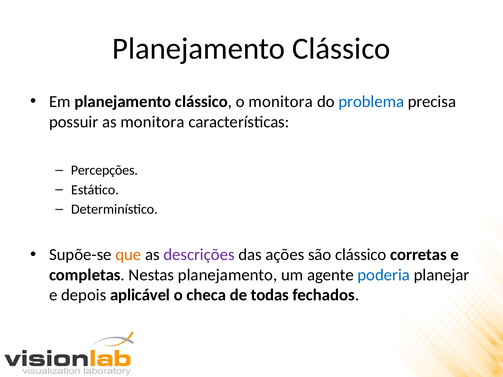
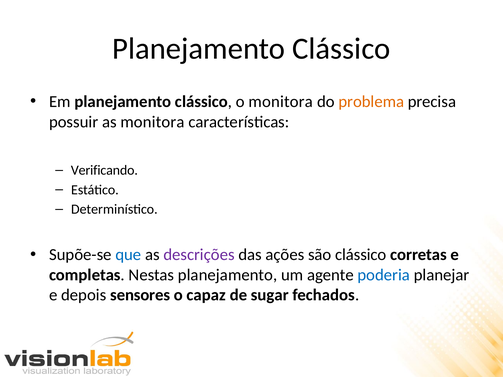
problema colour: blue -> orange
Percepções: Percepções -> Verificando
que colour: orange -> blue
aplicável: aplicável -> sensores
checa: checa -> capaz
todas: todas -> sugar
